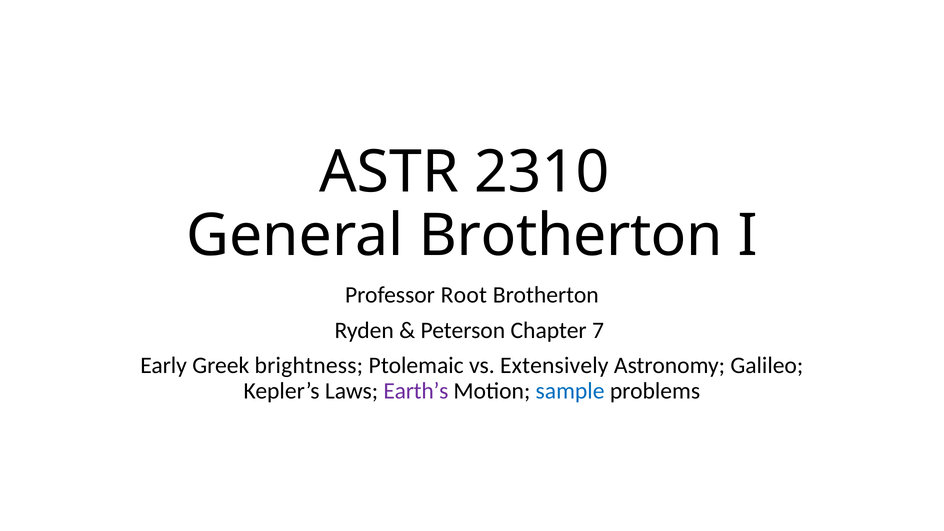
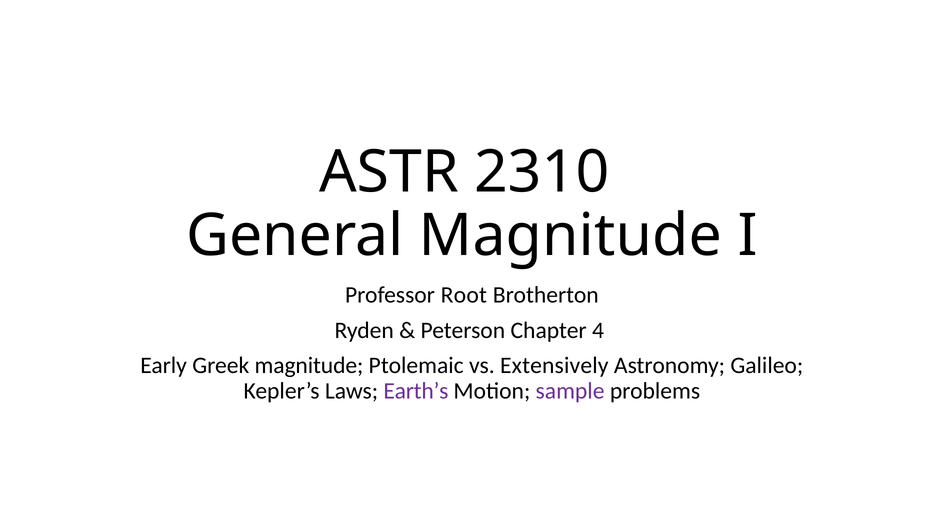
General Brotherton: Brotherton -> Magnitude
7: 7 -> 4
Greek brightness: brightness -> magnitude
sample colour: blue -> purple
